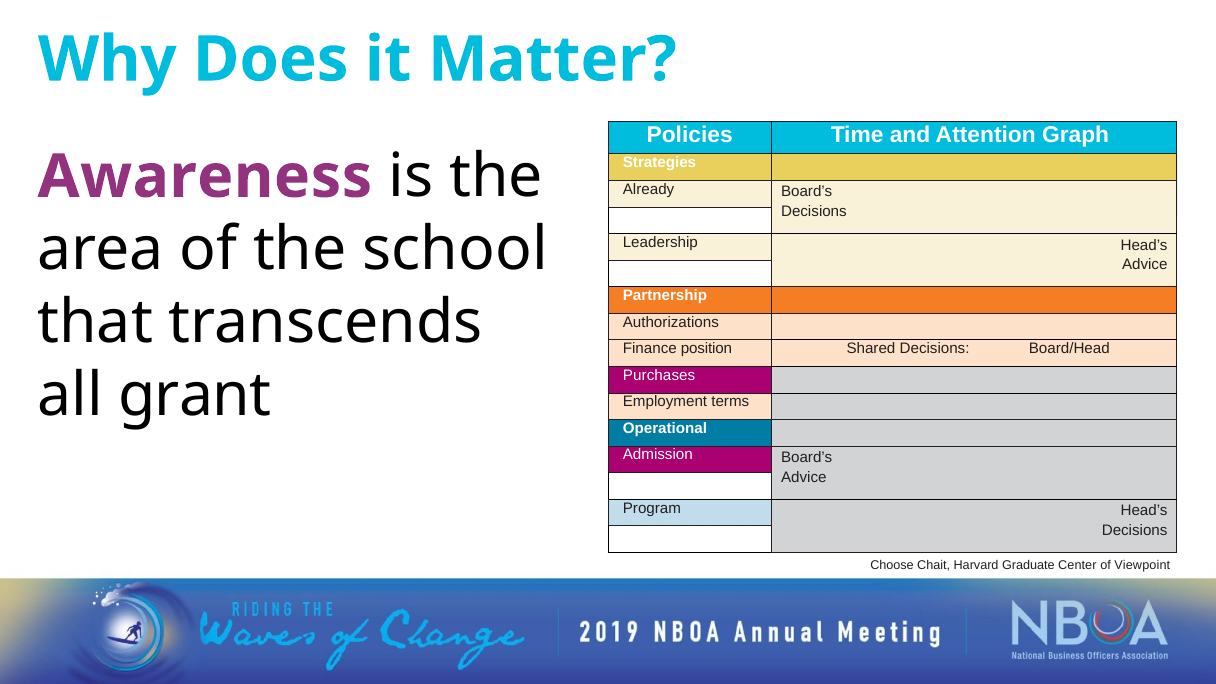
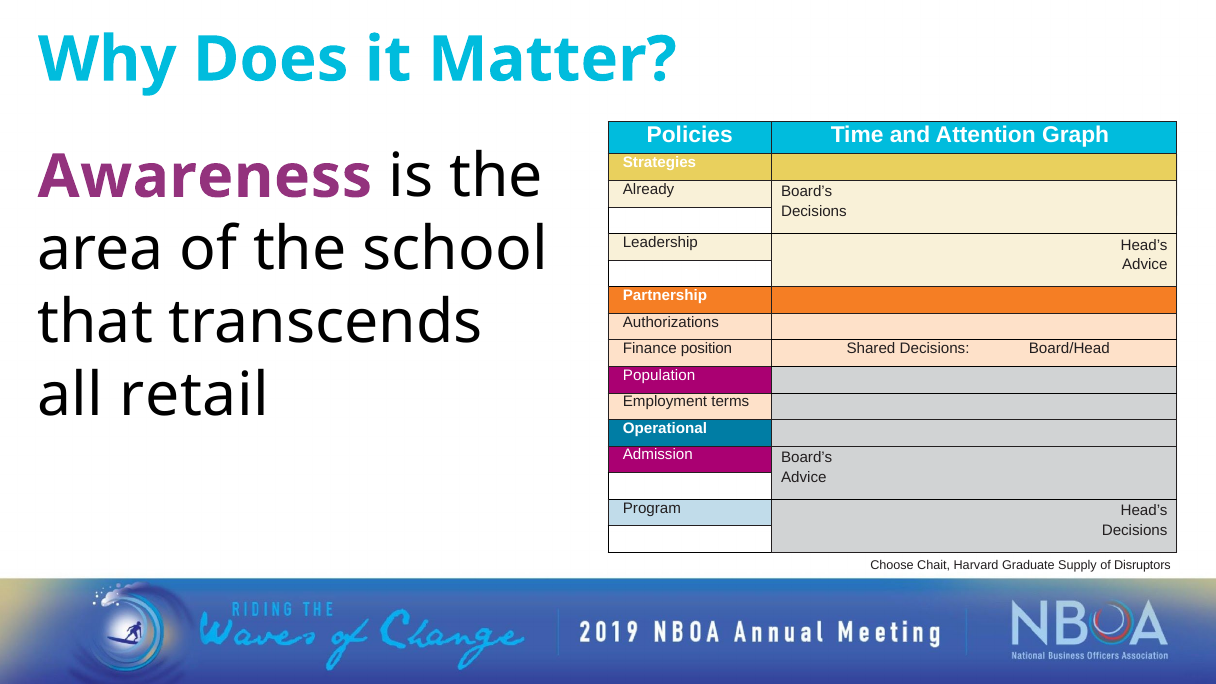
Purchases: Purchases -> Population
grant: grant -> retail
Center: Center -> Supply
Viewpoint: Viewpoint -> Disruptors
